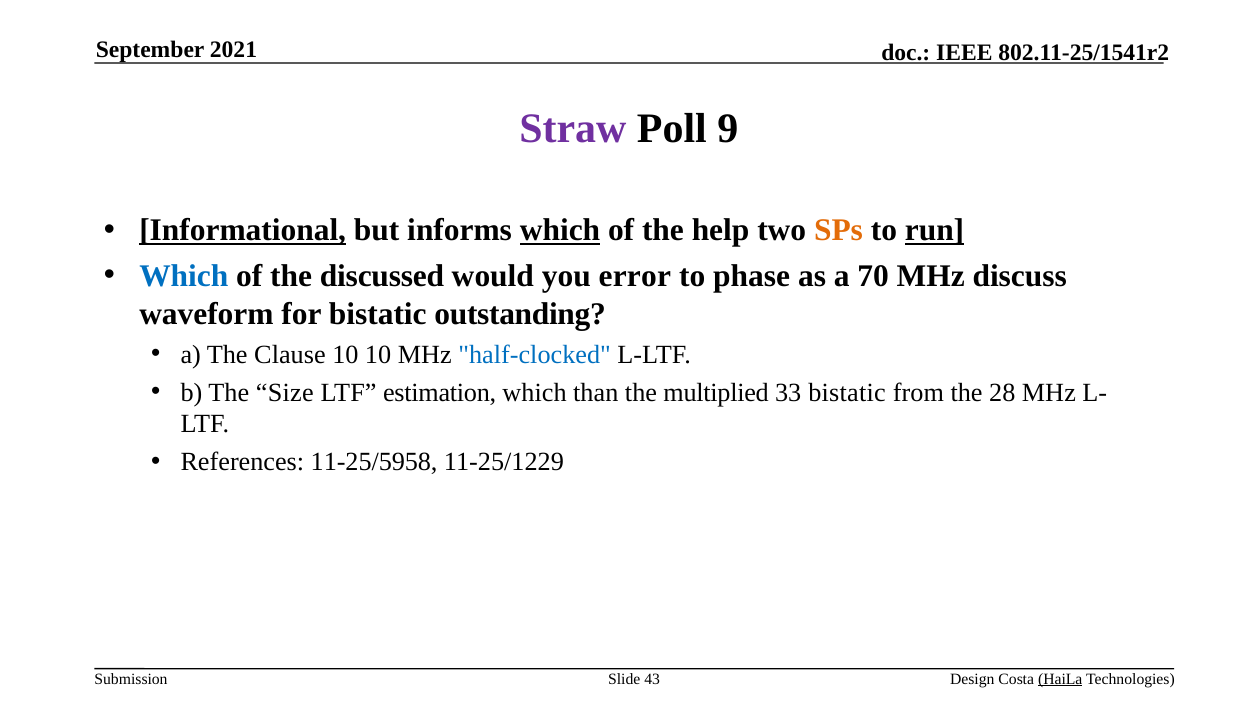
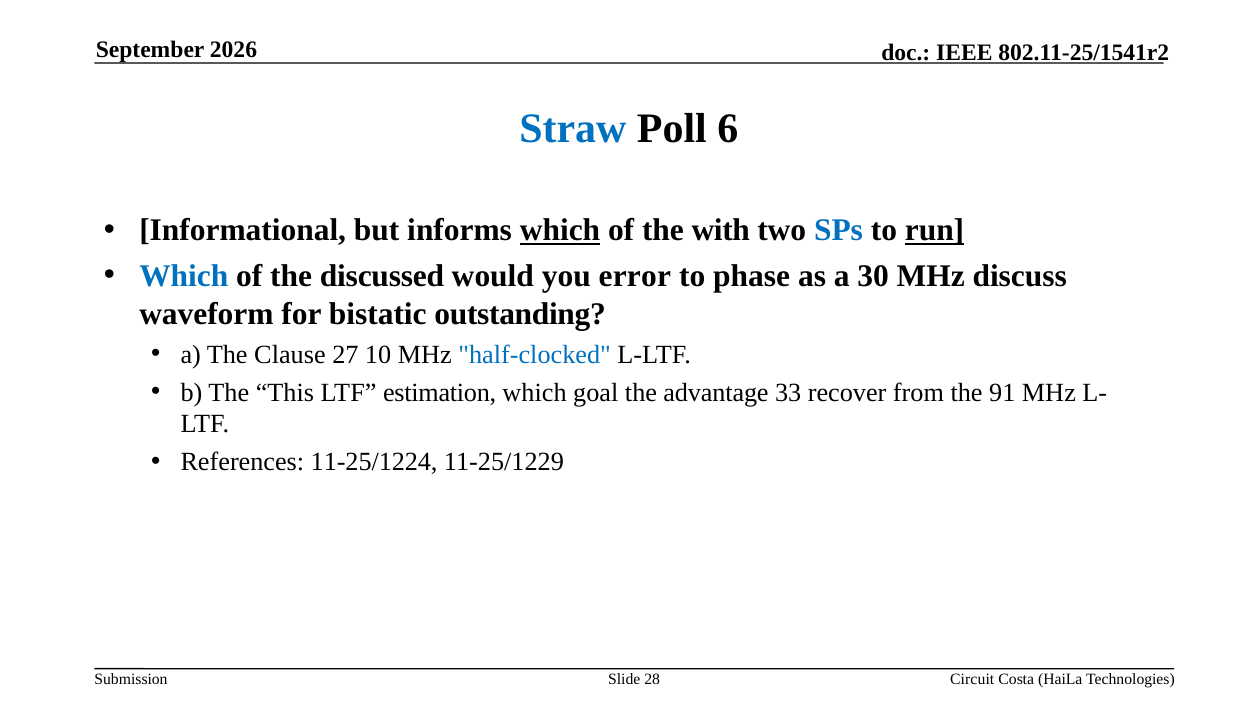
2021: 2021 -> 2026
Straw colour: purple -> blue
9: 9 -> 6
Informational underline: present -> none
help: help -> with
SPs colour: orange -> blue
70: 70 -> 30
Clause 10: 10 -> 27
Size: Size -> This
than: than -> goal
multiplied: multiplied -> advantage
33 bistatic: bistatic -> recover
28: 28 -> 91
11-25/5958: 11-25/5958 -> 11-25/1224
43: 43 -> 28
Design: Design -> Circuit
HaiLa underline: present -> none
